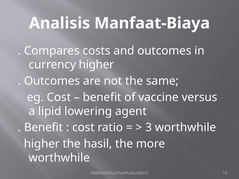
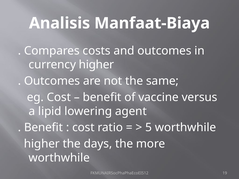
3: 3 -> 5
hasil: hasil -> days
